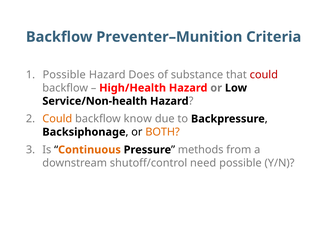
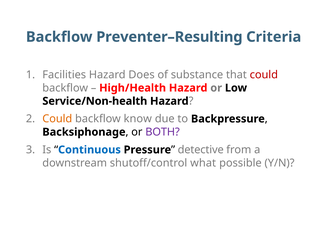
Preventer–Munition: Preventer–Munition -> Preventer–Resulting
Possible at (64, 75): Possible -> Facilities
BOTH colour: orange -> purple
Continuous colour: orange -> blue
methods: methods -> detective
need: need -> what
